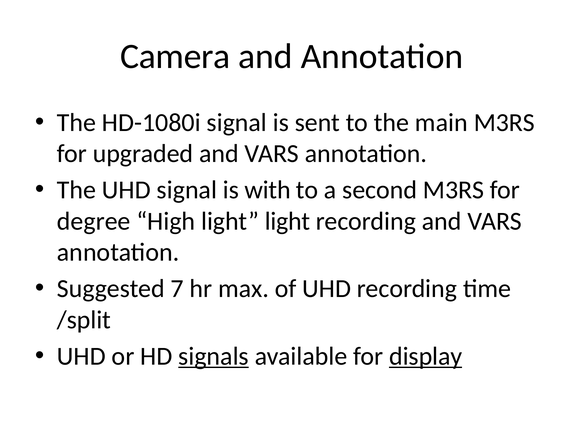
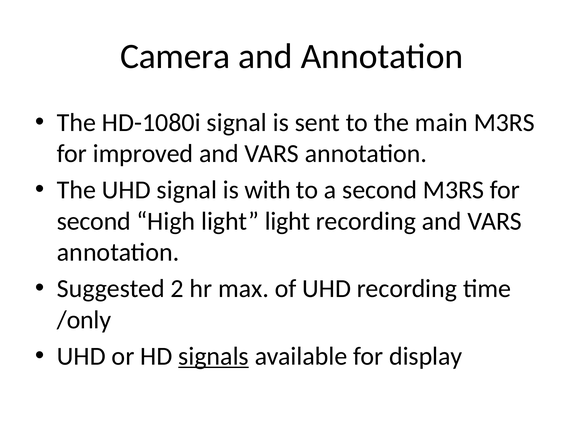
upgraded: upgraded -> improved
degree at (94, 221): degree -> second
7: 7 -> 2
/split: /split -> /only
display underline: present -> none
